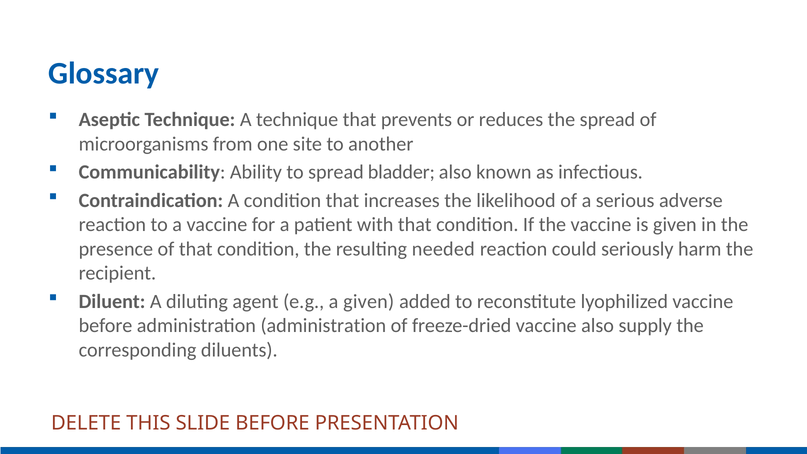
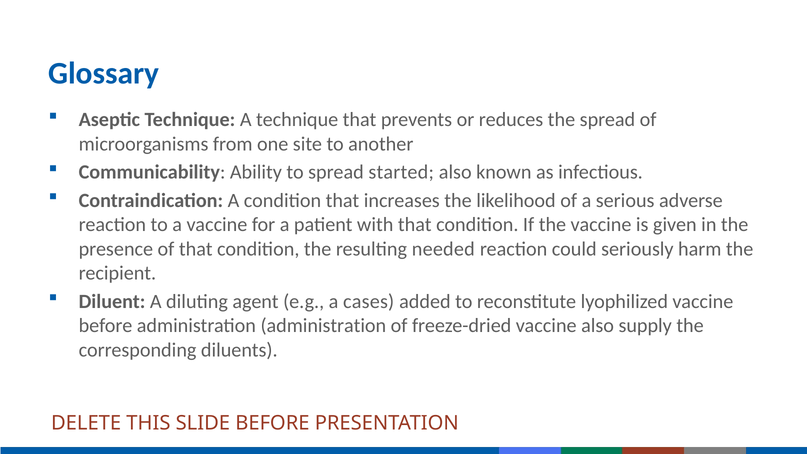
bladder: bladder -> started
a given: given -> cases
